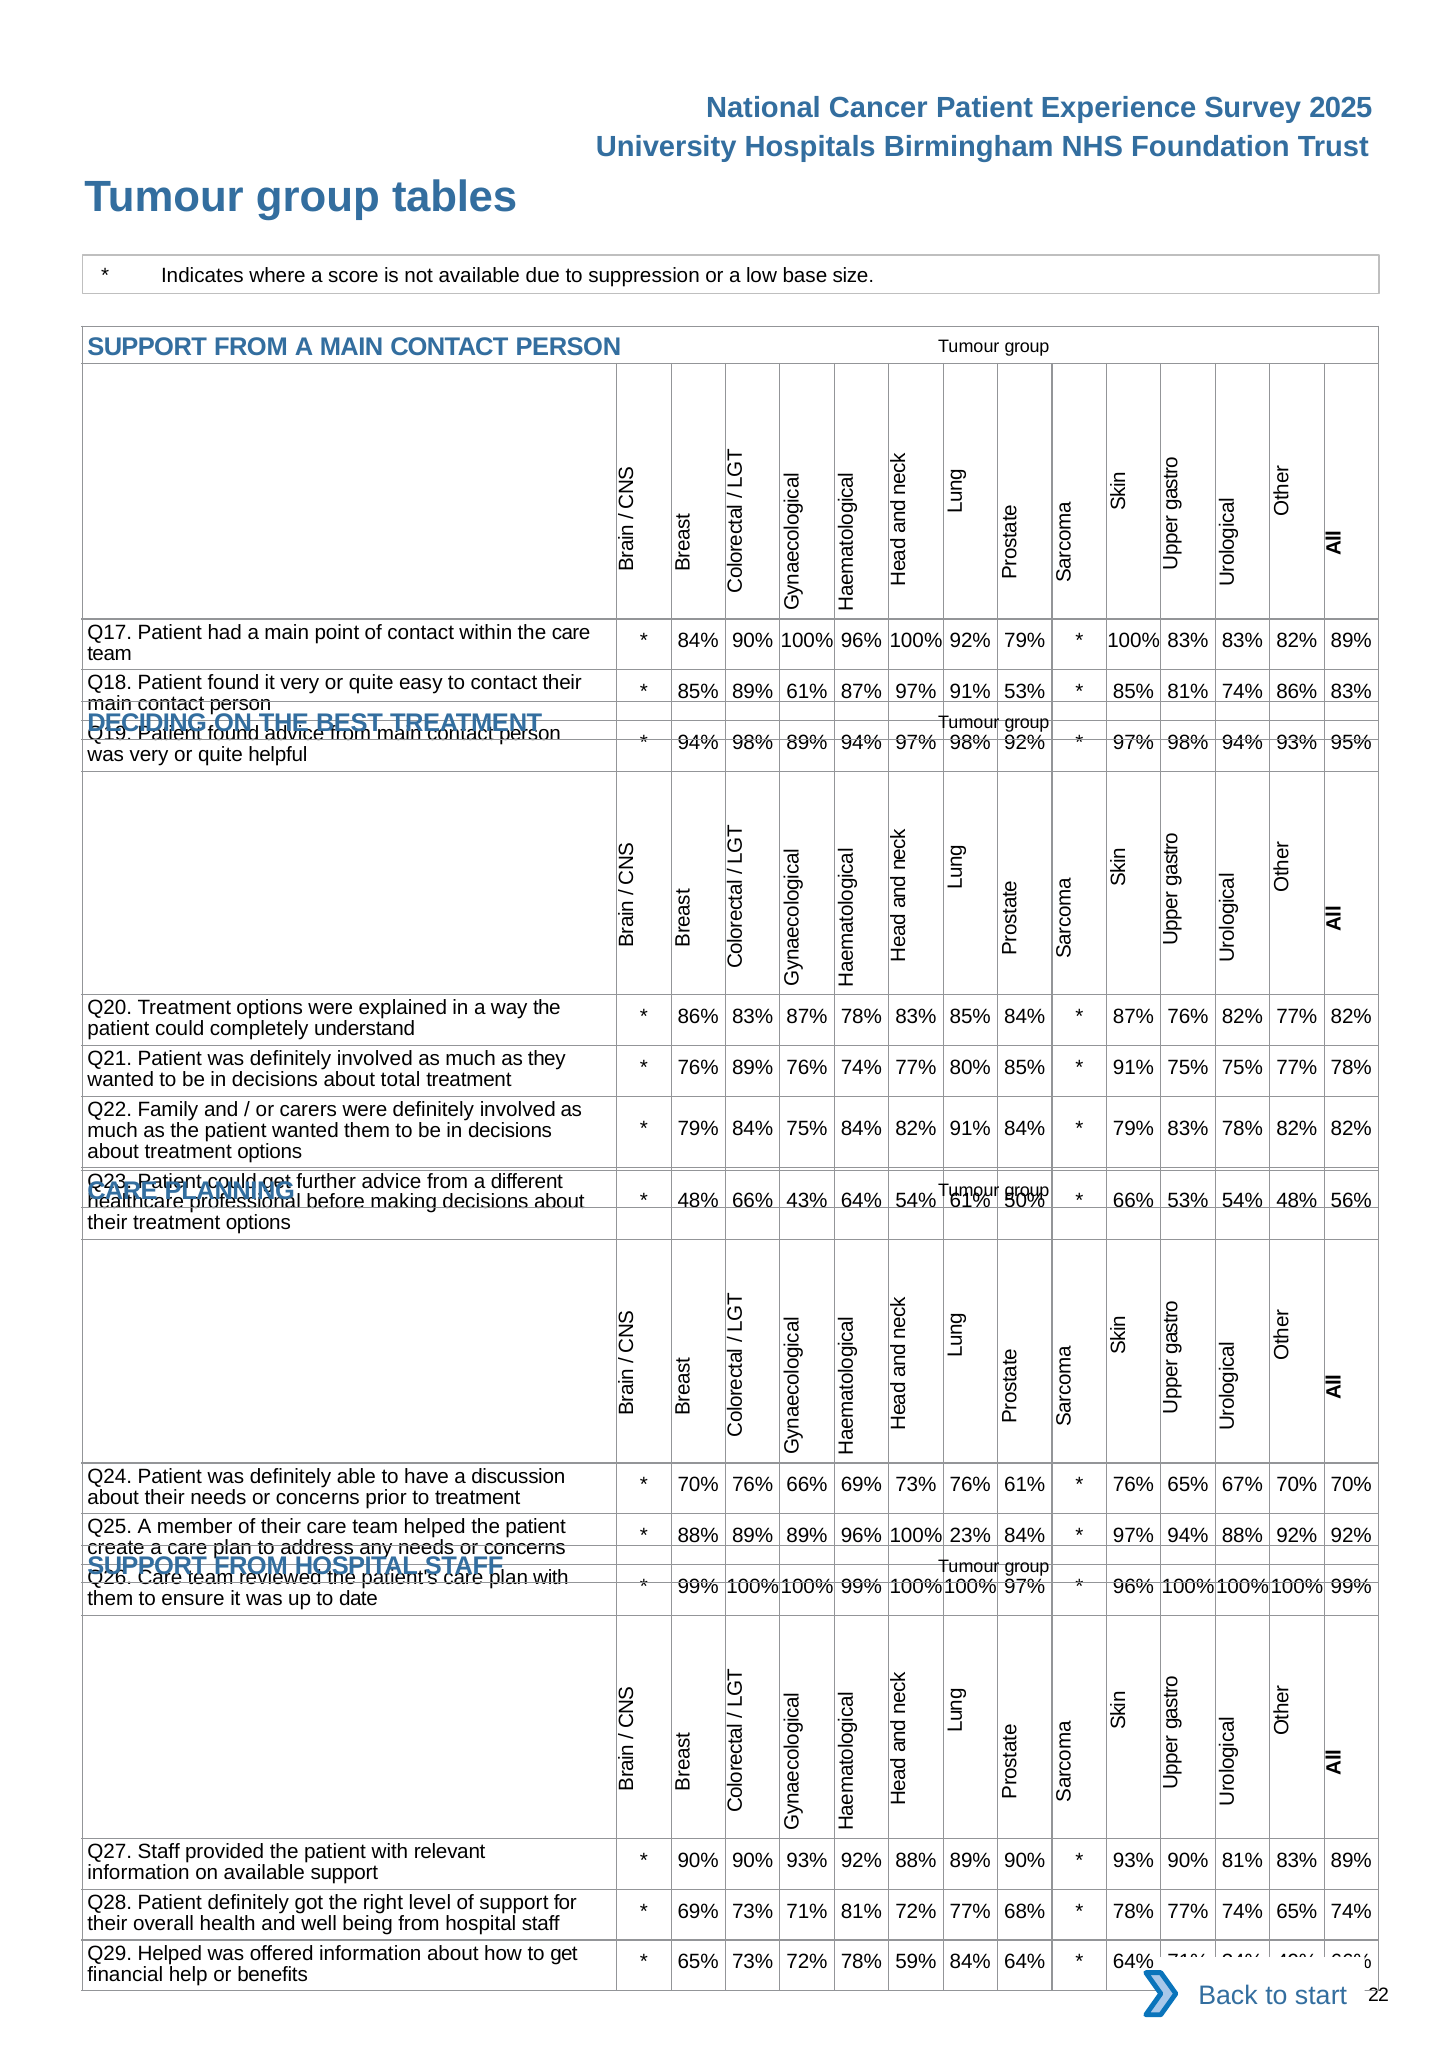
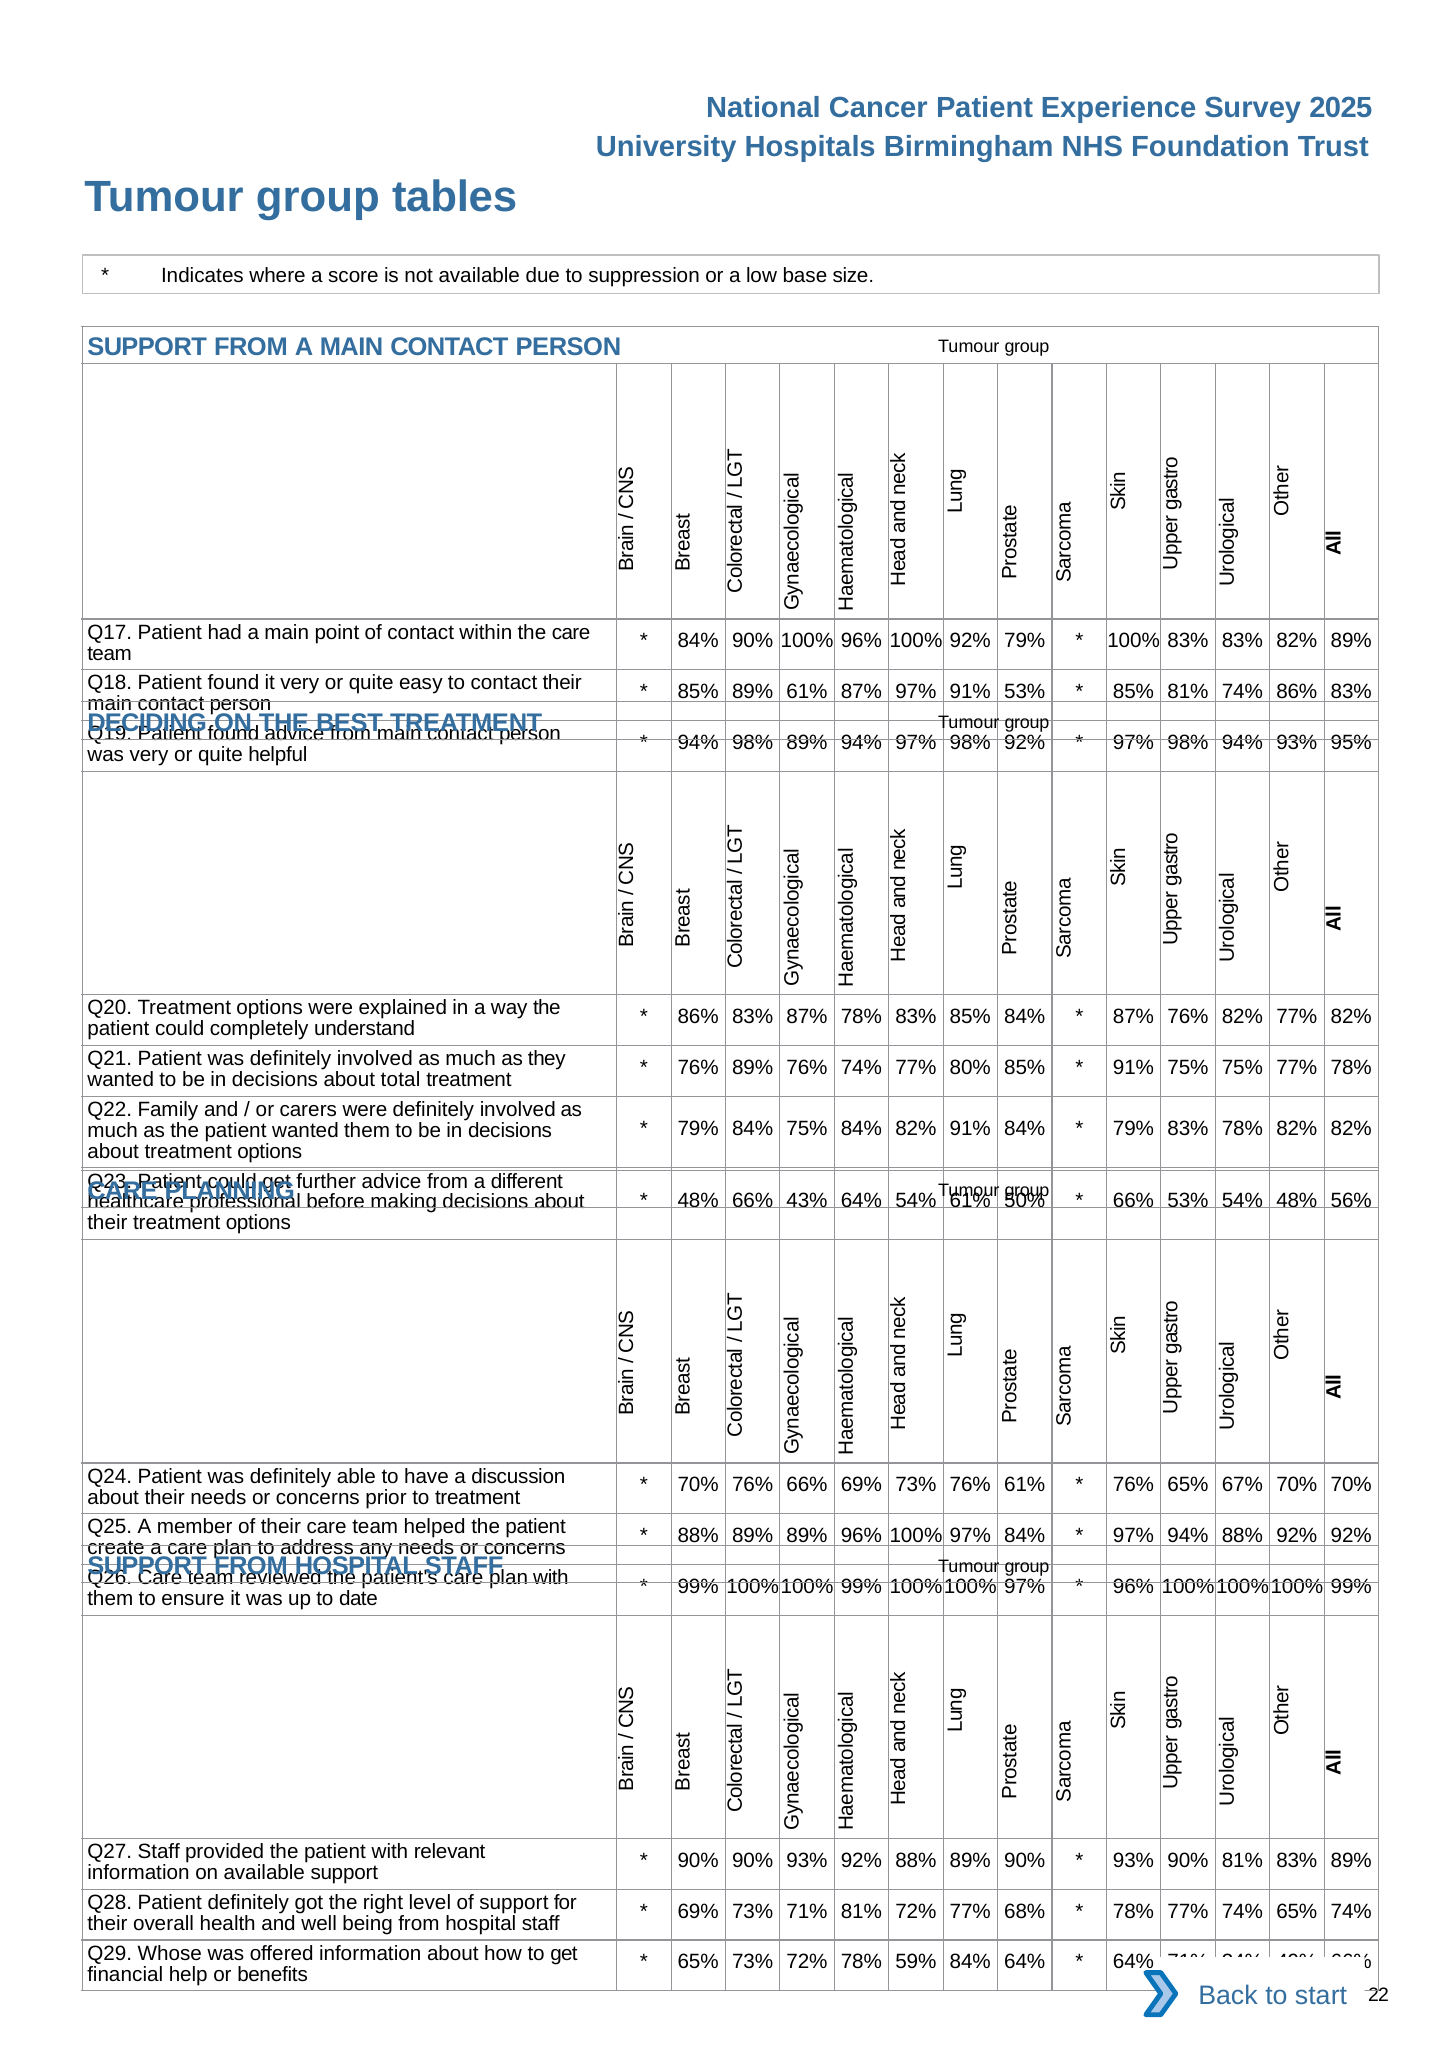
100% 23%: 23% -> 97%
Q29 Helped: Helped -> Whose
